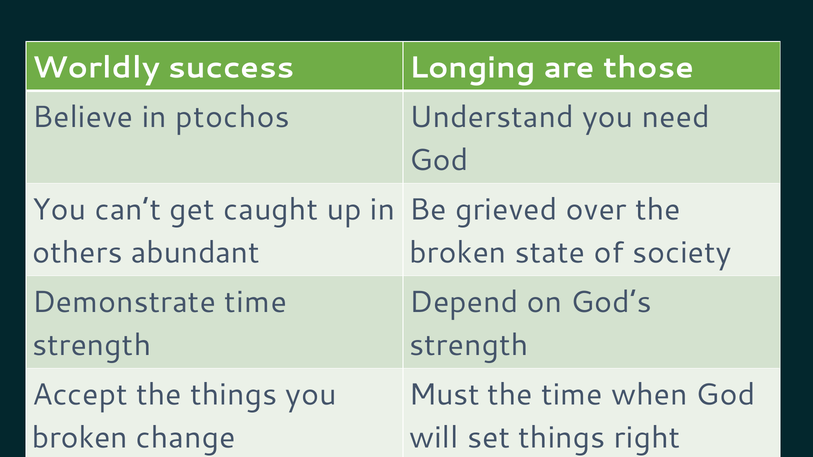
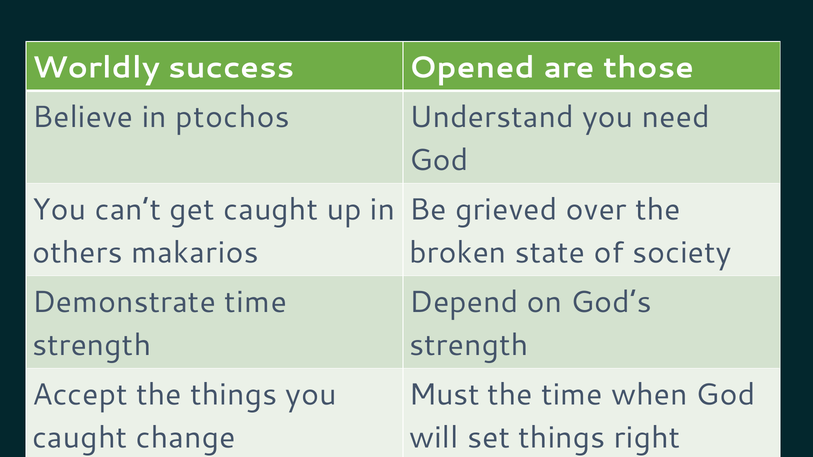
Longing: Longing -> Opened
abundant: abundant -> makarios
broken at (80, 438): broken -> caught
